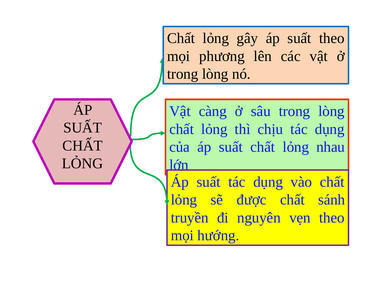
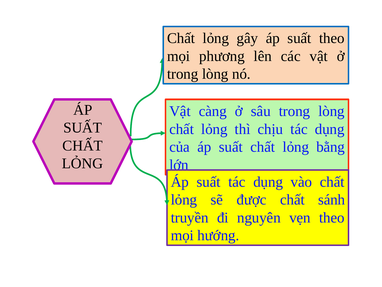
nhau: nhau -> bằng
